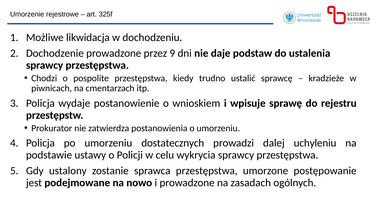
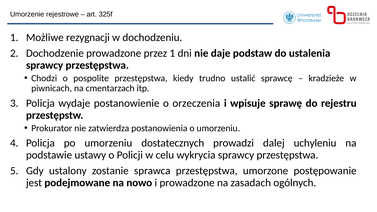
likwidacja: likwidacja -> rezygnacji
przez 9: 9 -> 1
wnioskiem: wnioskiem -> orzeczenia
